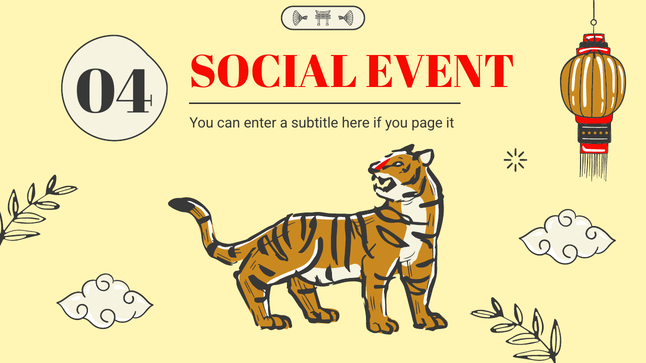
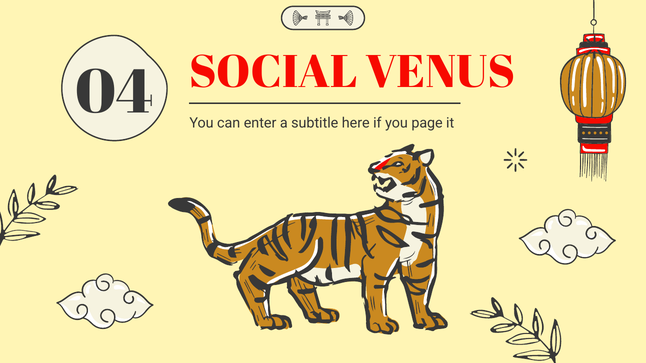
EVENT: EVENT -> VENUS
